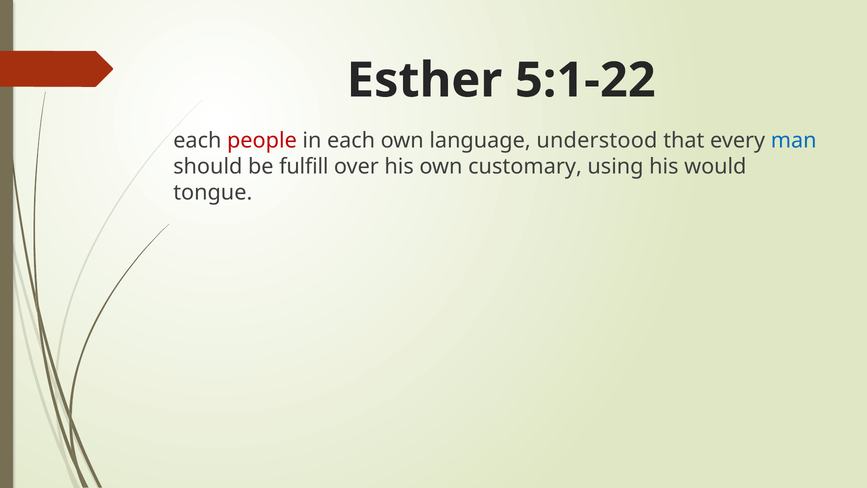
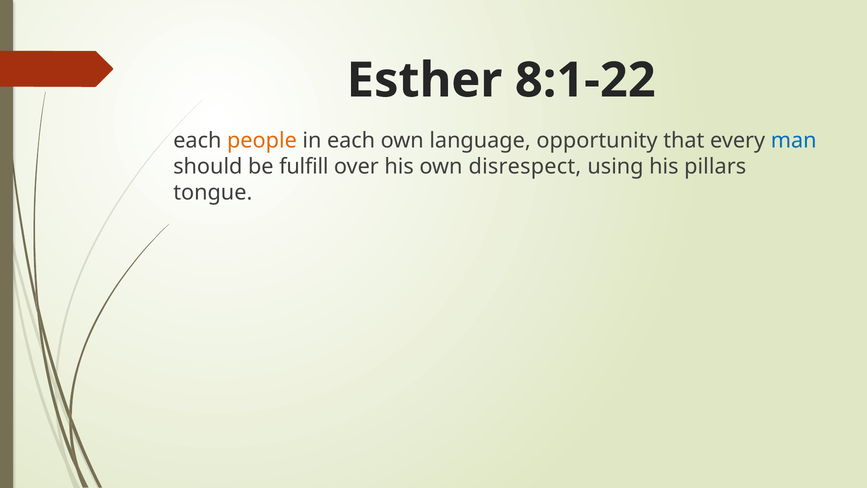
5:1-22: 5:1-22 -> 8:1-22
people colour: red -> orange
understood: understood -> opportunity
customary: customary -> disrespect
would: would -> pillars
